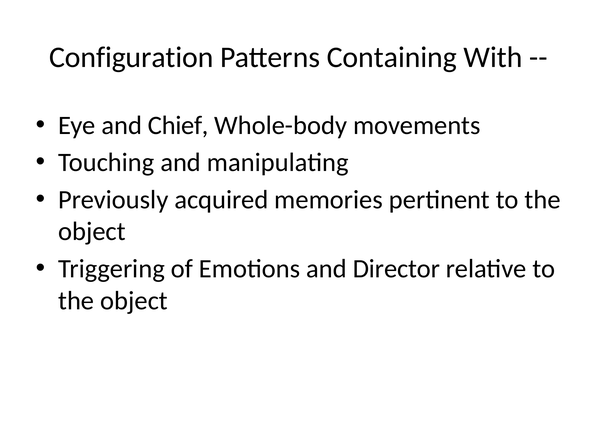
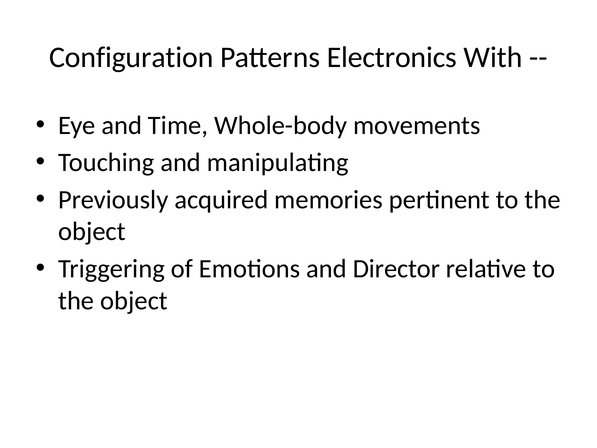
Containing: Containing -> Electronics
Chief: Chief -> Time
